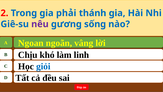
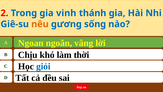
phải: phải -> vinh
nêu colour: purple -> orange
linh: linh -> thời
